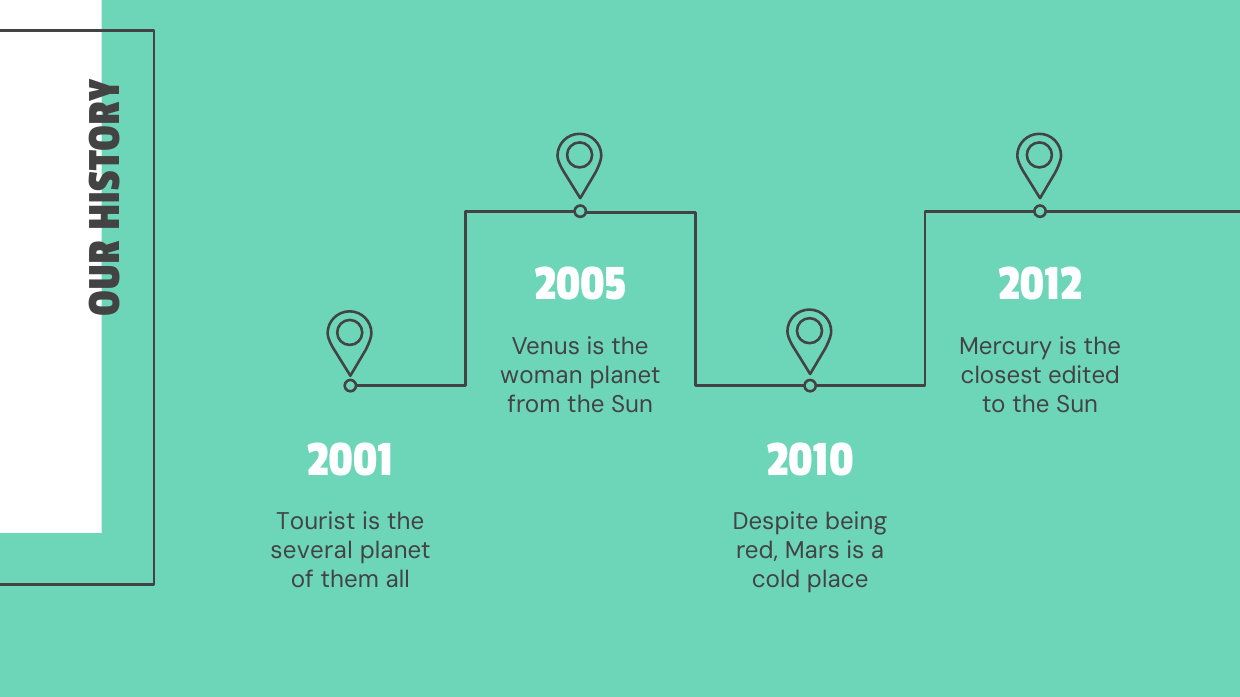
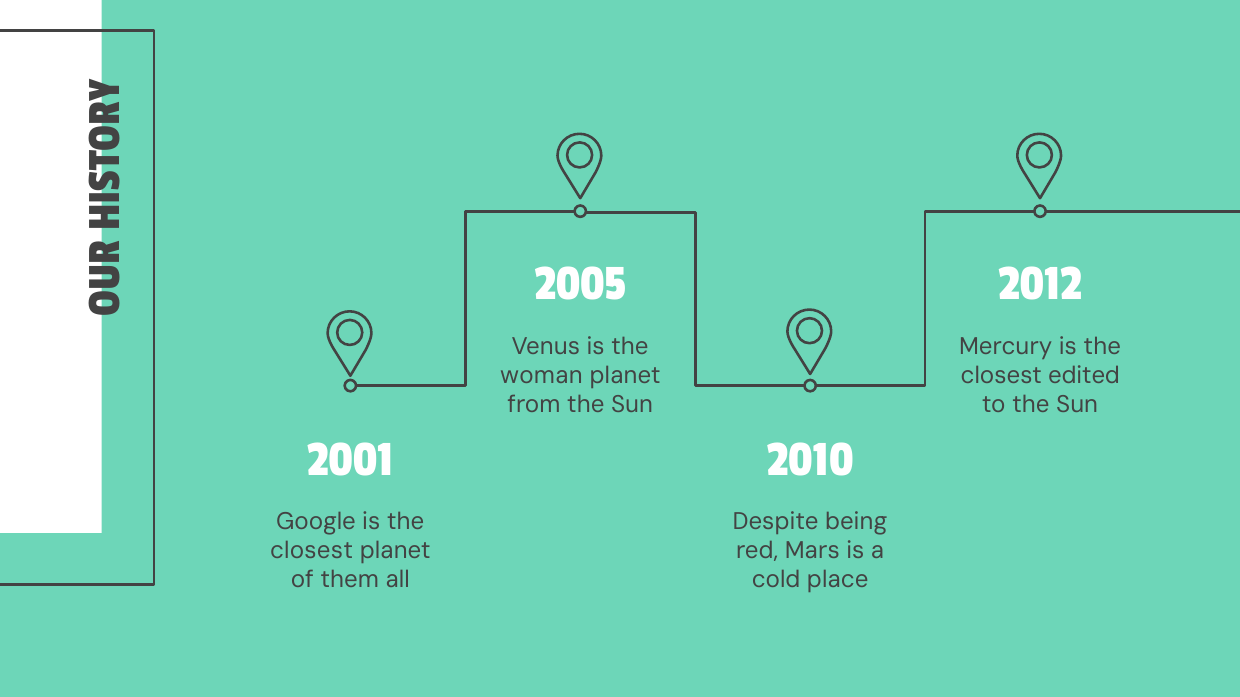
Tourist: Tourist -> Google
several at (312, 551): several -> closest
